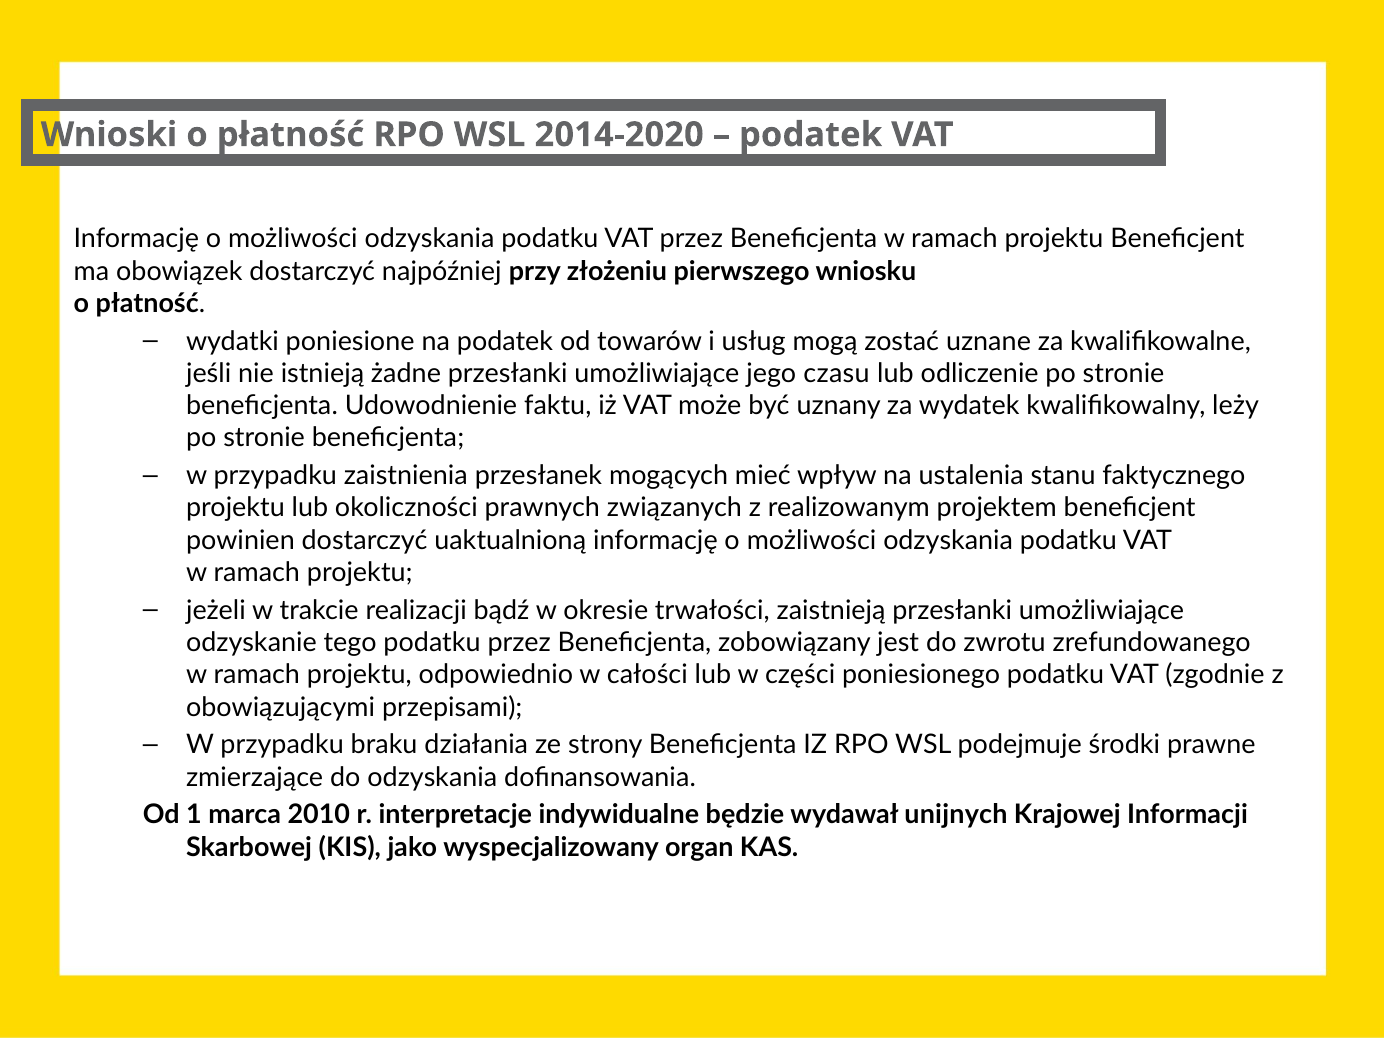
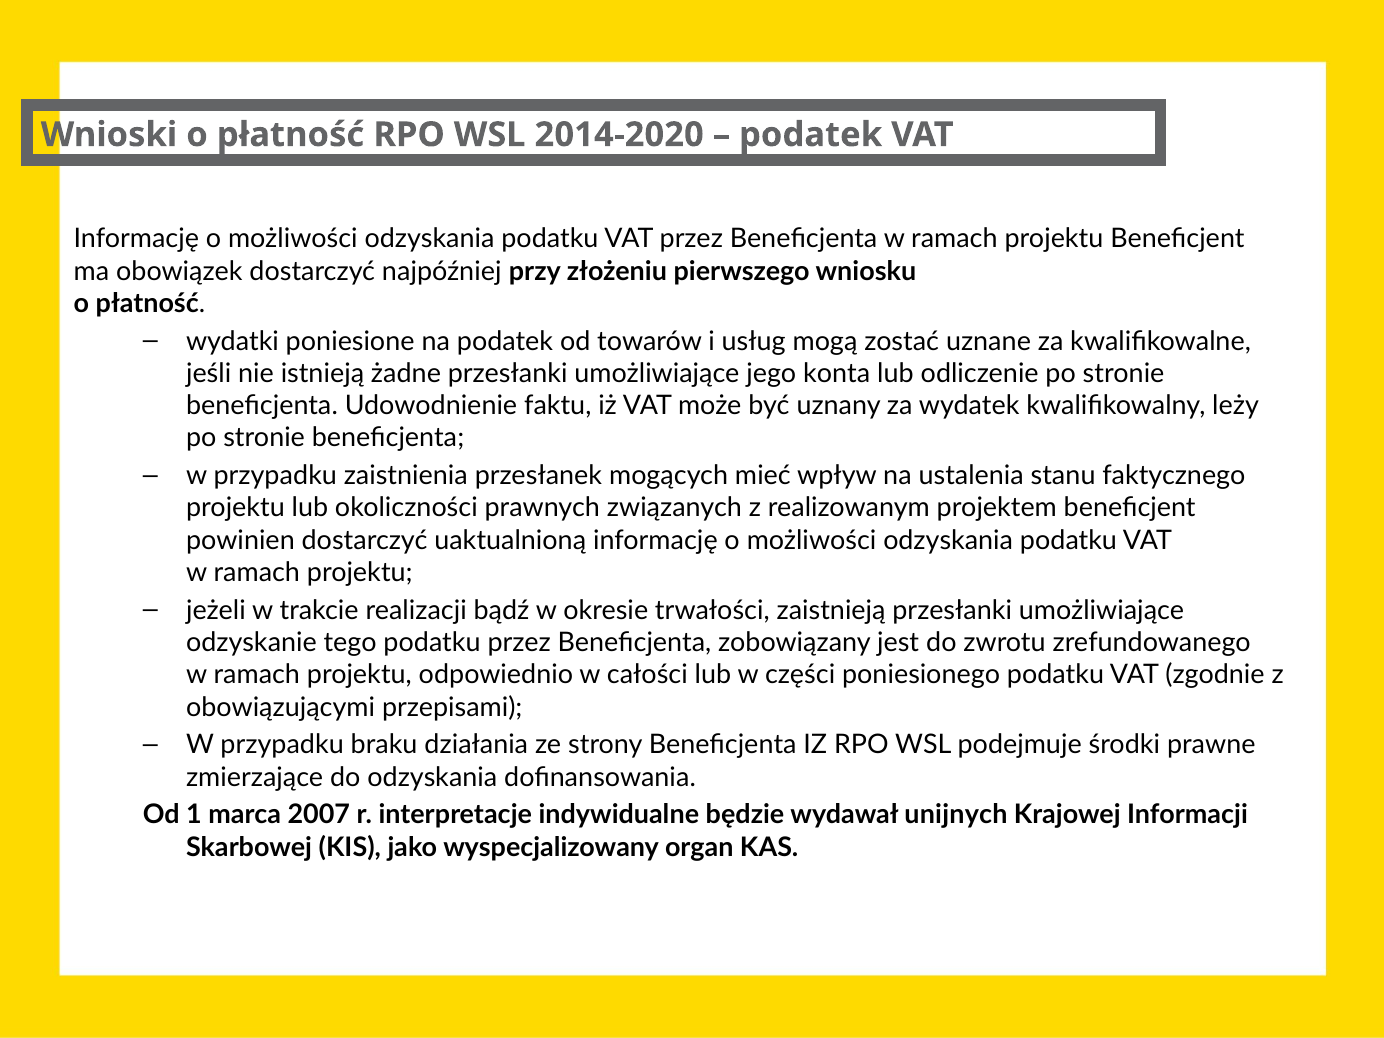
czasu: czasu -> konta
2010: 2010 -> 2007
